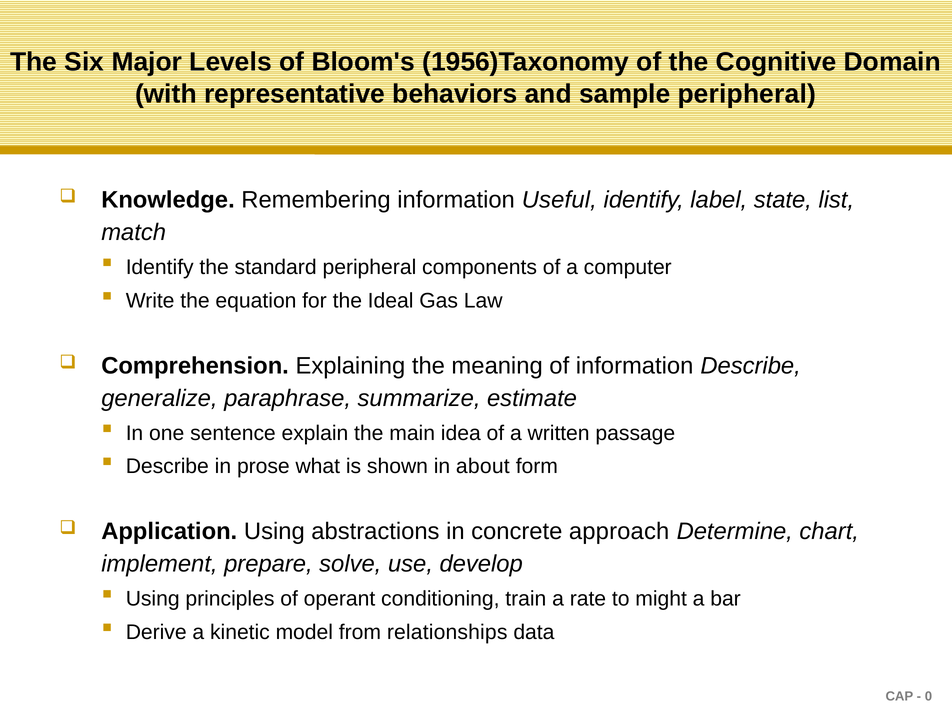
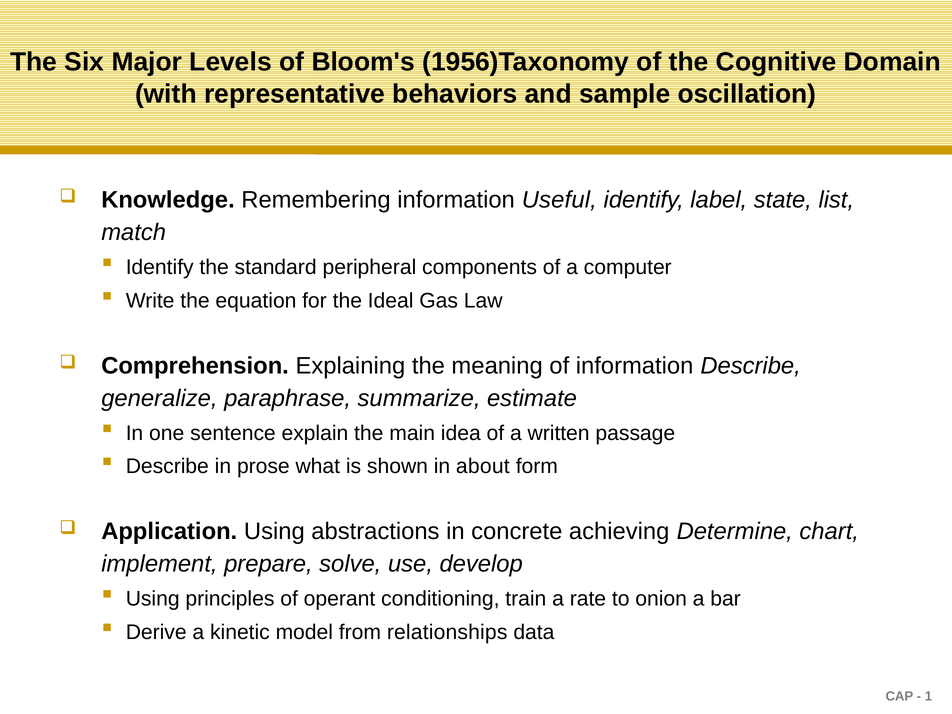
sample peripheral: peripheral -> oscillation
approach: approach -> achieving
might: might -> onion
0: 0 -> 1
